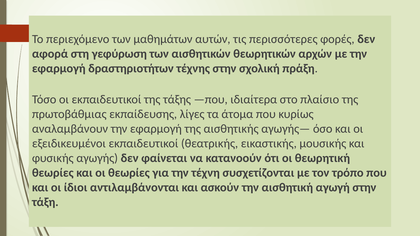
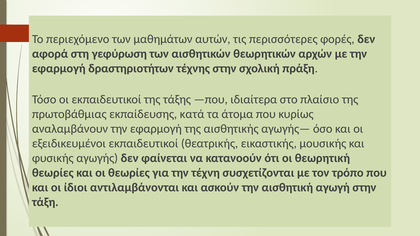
λίγες: λίγες -> κατά
